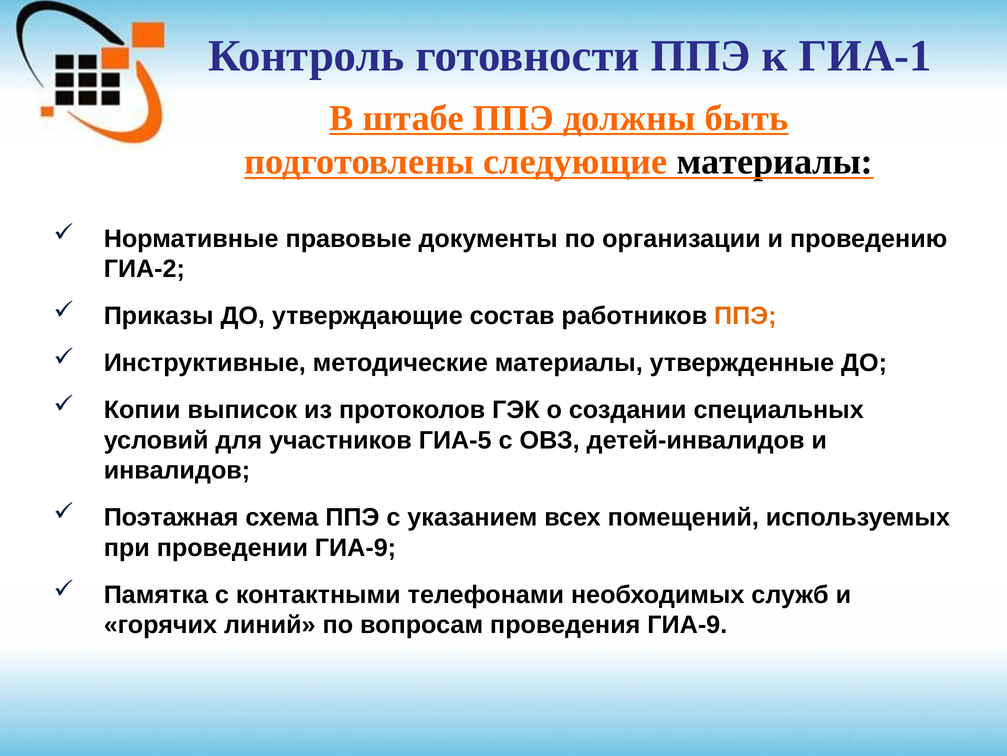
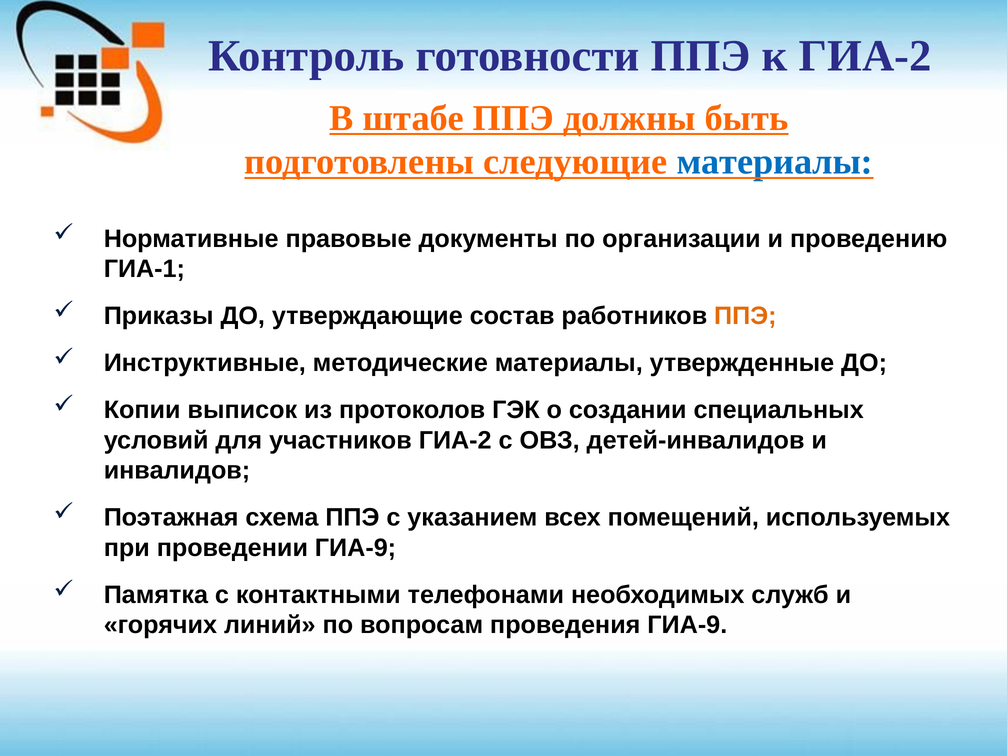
к ГИА-1: ГИА-1 -> ГИА-2
материалы at (775, 162) colour: black -> blue
ГИА-2: ГИА-2 -> ГИА-1
участников ГИА-5: ГИА-5 -> ГИА-2
